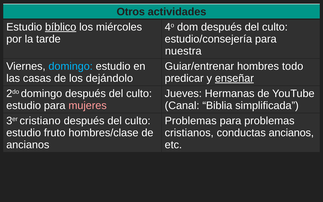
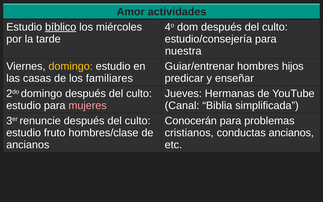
Otros: Otros -> Amor
domingo at (71, 66) colour: light blue -> yellow
todo: todo -> hijos
dejándolo: dejándolo -> familiares
enseñar underline: present -> none
cristiano: cristiano -> renuncie
Problemas at (191, 121): Problemas -> Conocerán
